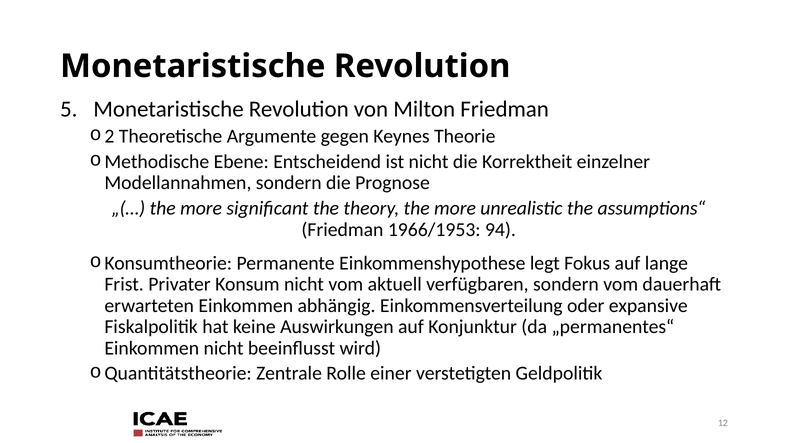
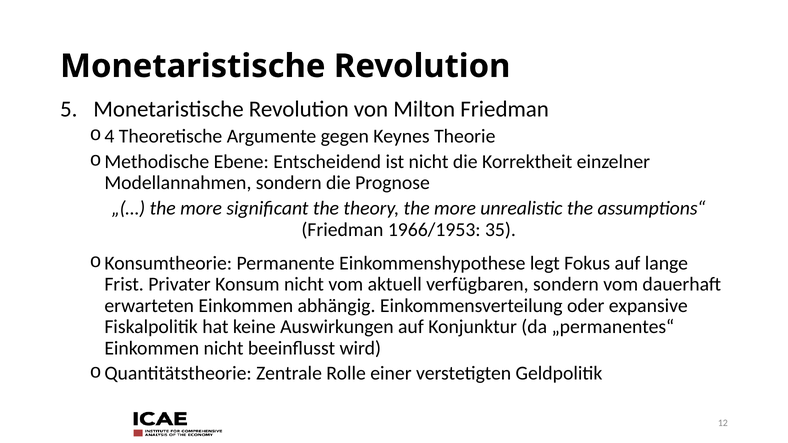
2: 2 -> 4
94: 94 -> 35
